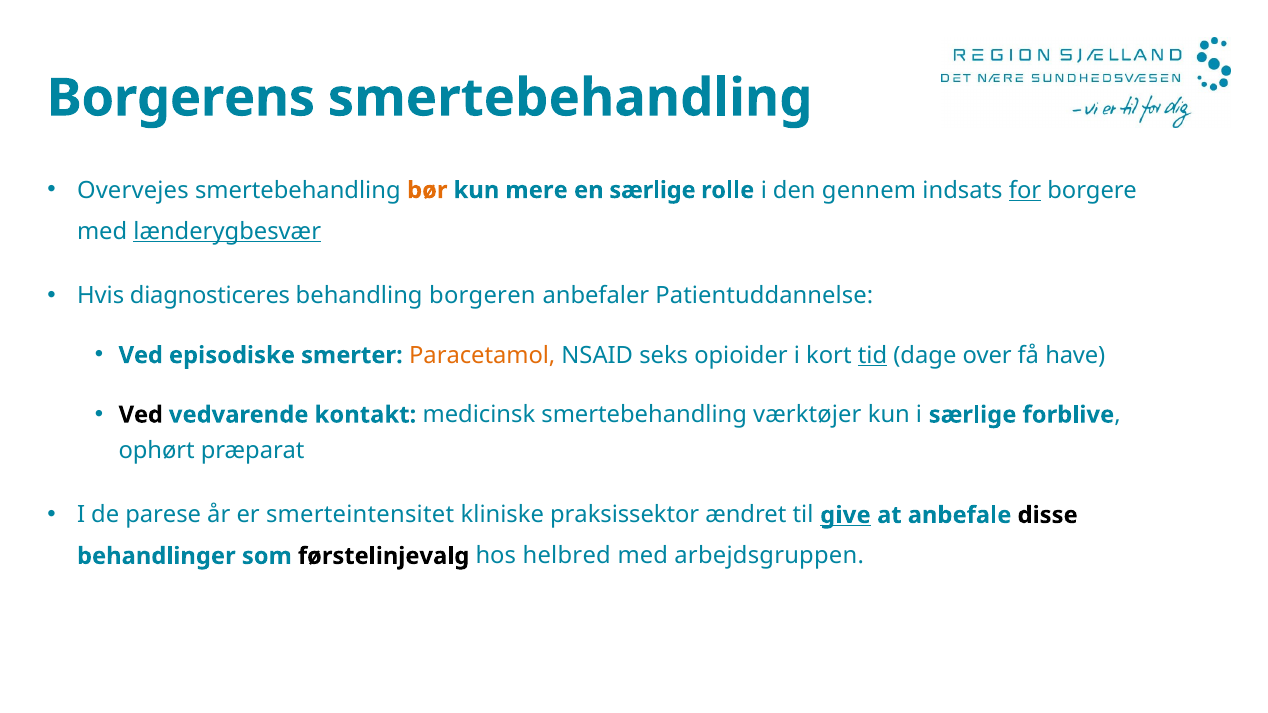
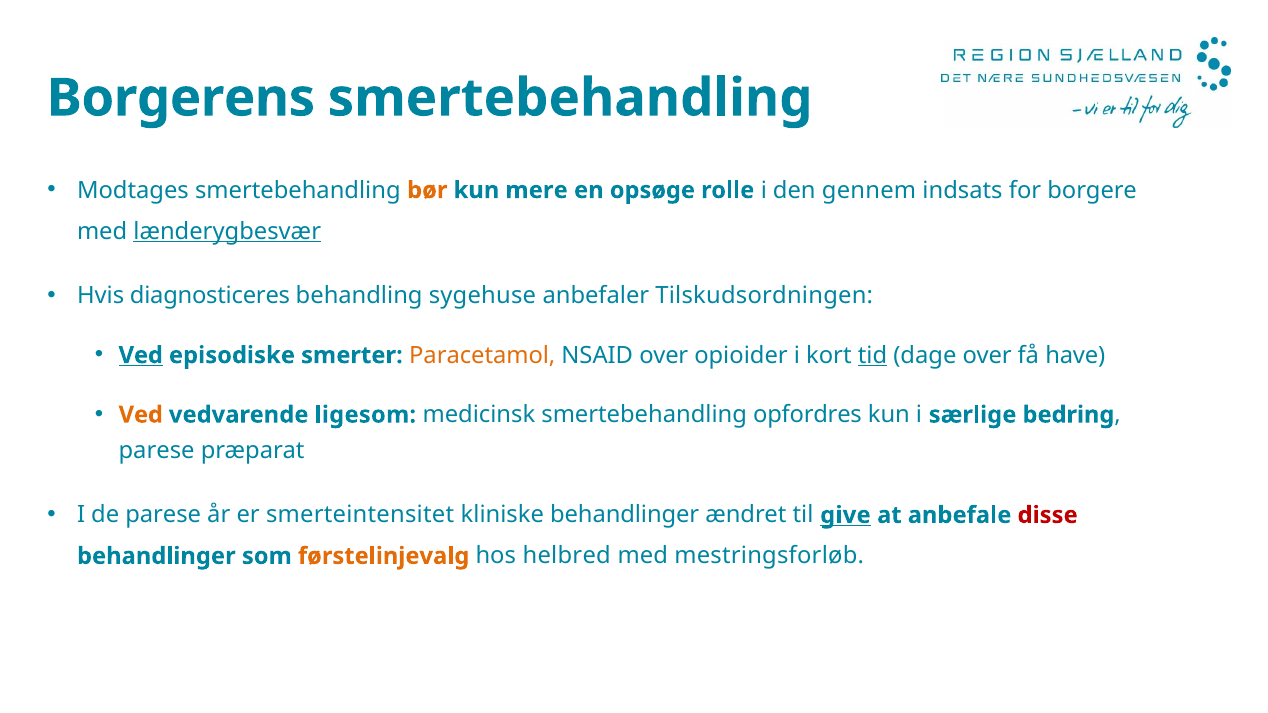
Overvejes: Overvejes -> Modtages
en særlige: særlige -> opsøge
for underline: present -> none
borgeren: borgeren -> sygehuse
Patientuddannelse: Patientuddannelse -> Tilskudsordningen
Ved at (141, 355) underline: none -> present
NSAID seks: seks -> over
Ved at (141, 415) colour: black -> orange
kontakt: kontakt -> ligesom
værktøjer: værktøjer -> opfordres
forblive: forblive -> bedring
ophørt at (157, 451): ophørt -> parese
kliniske praksissektor: praksissektor -> behandlinger
disse colour: black -> red
førstelinjevalg colour: black -> orange
arbejdsgruppen: arbejdsgruppen -> mestringsforløb
